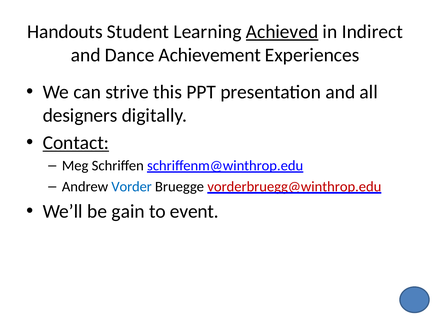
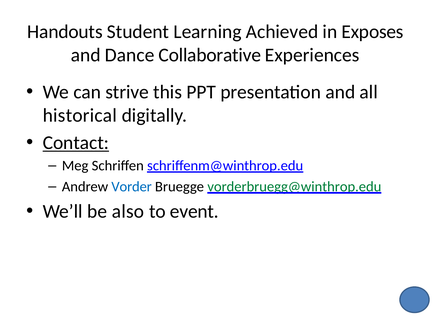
Achieved underline: present -> none
Indirect: Indirect -> Exposes
Achievement: Achievement -> Collaborative
designers: designers -> historical
vorderbruegg@winthrop.edu colour: red -> green
gain: gain -> also
